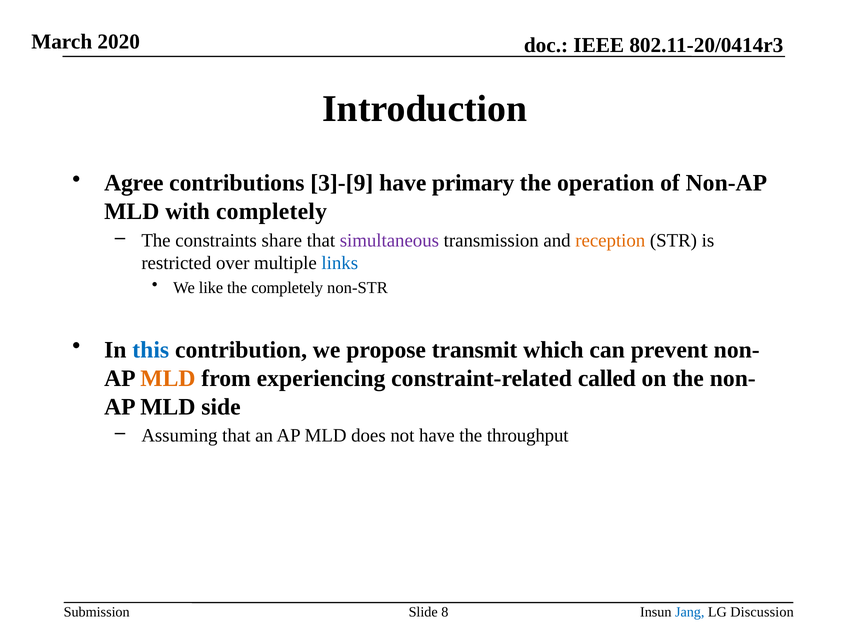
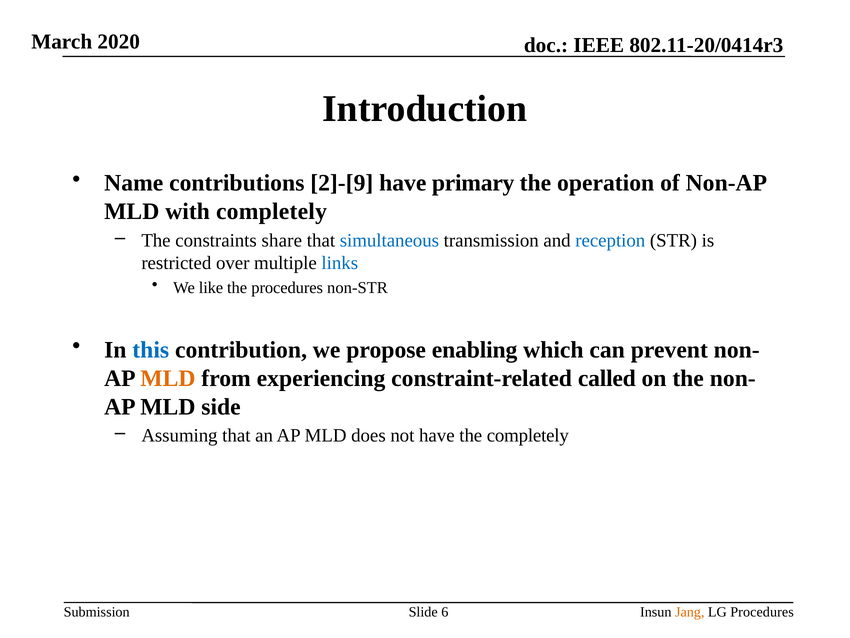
Agree: Agree -> Name
3]-[9: 3]-[9 -> 2]-[9
simultaneous colour: purple -> blue
reception colour: orange -> blue
the completely: completely -> procedures
transmit: transmit -> enabling
the throughput: throughput -> completely
8: 8 -> 6
Jang colour: blue -> orange
LG Discussion: Discussion -> Procedures
